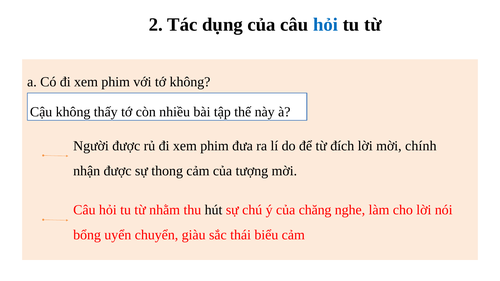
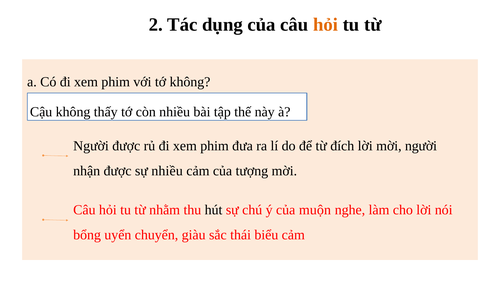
hỏi at (326, 25) colour: blue -> orange
mời chính: chính -> người
sự thong: thong -> nhiều
chăng: chăng -> muộn
